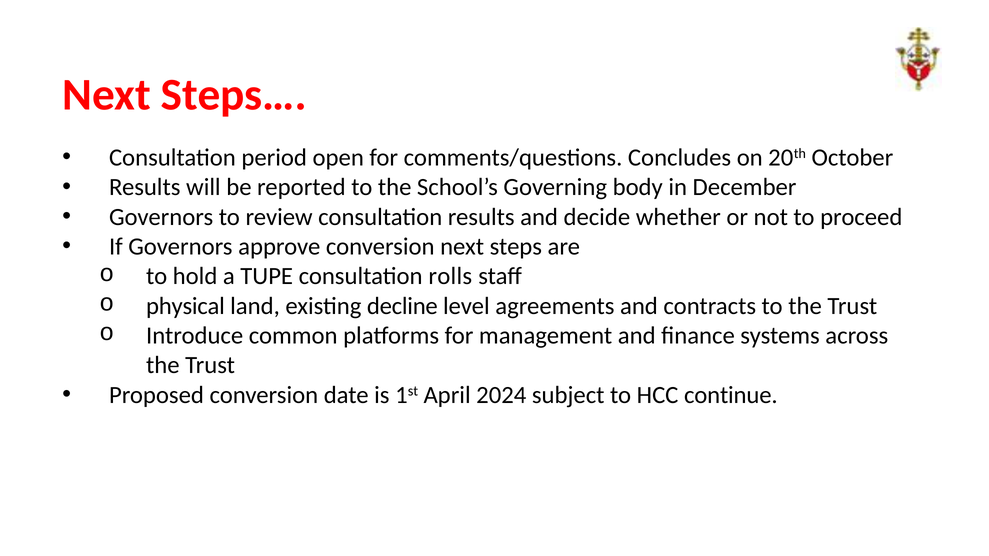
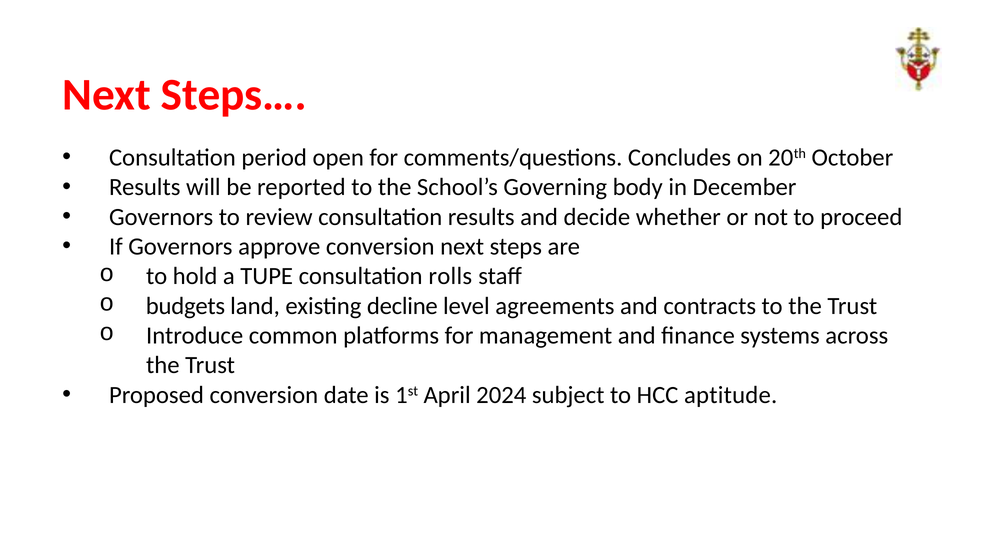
physical: physical -> budgets
continue: continue -> aptitude
